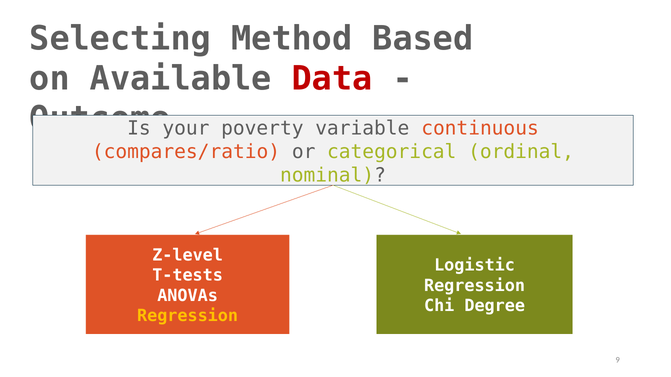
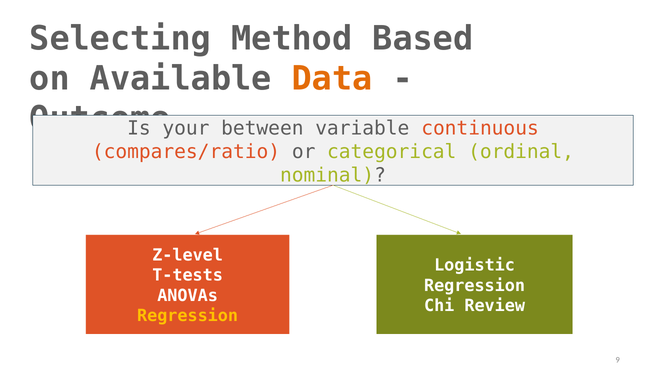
Data colour: red -> orange
poverty: poverty -> between
Degree: Degree -> Review
